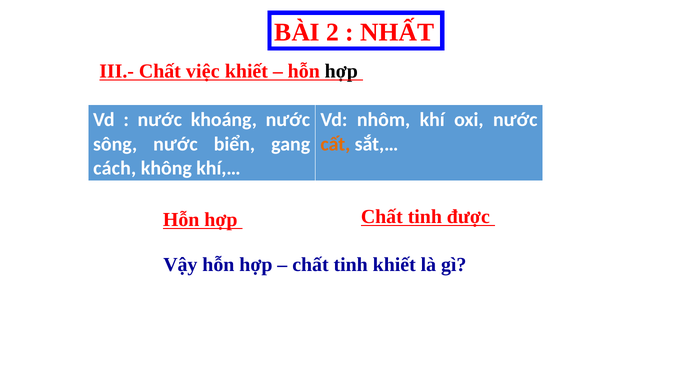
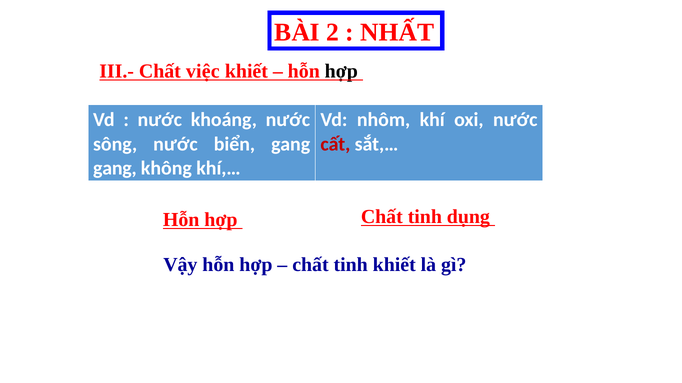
cất colour: orange -> red
cách at (115, 169): cách -> gang
được: được -> dụng
